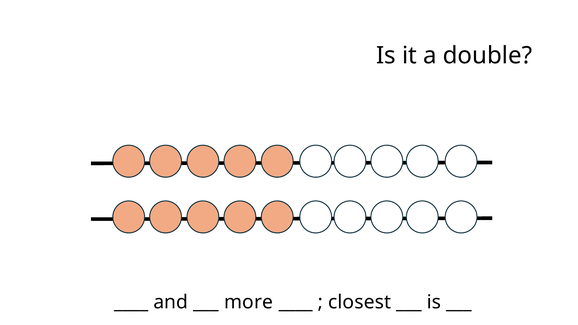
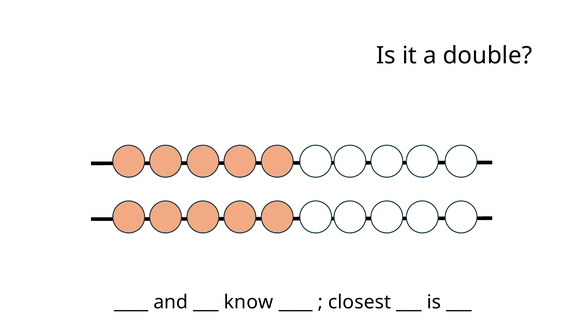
more: more -> know
